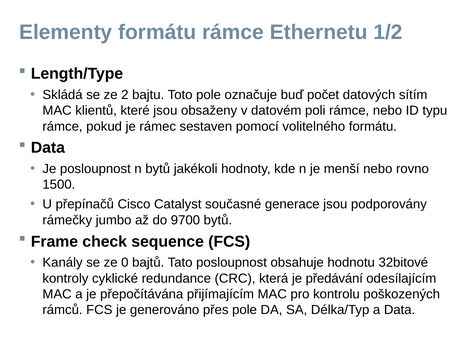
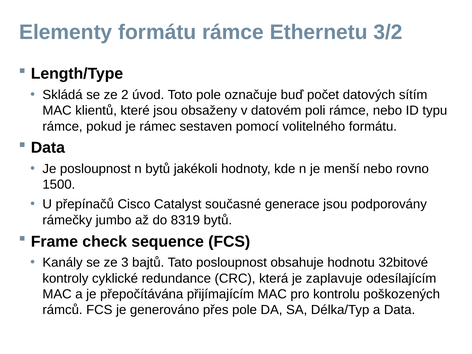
1/2: 1/2 -> 3/2
bajtu: bajtu -> úvod
9700: 9700 -> 8319
0: 0 -> 3
předávání: předávání -> zaplavuje
